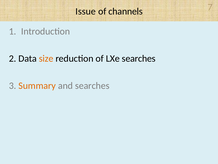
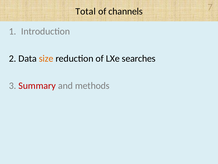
Issue: Issue -> Total
Summary colour: orange -> red
and searches: searches -> methods
